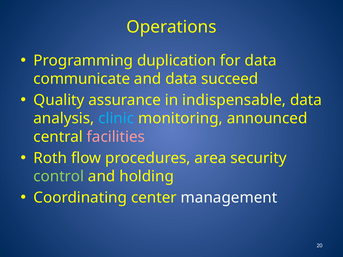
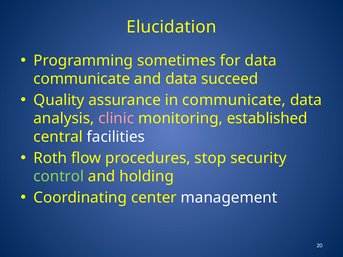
Operations: Operations -> Elucidation
duplication: duplication -> sometimes
in indispensable: indispensable -> communicate
clinic colour: light blue -> pink
announced: announced -> established
facilities colour: pink -> white
area: area -> stop
